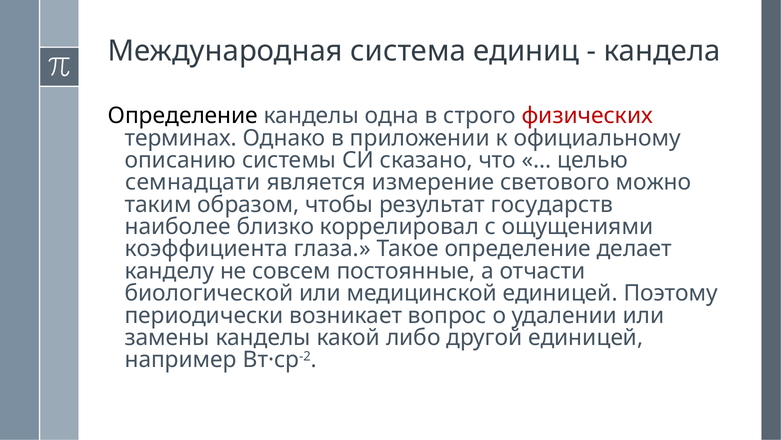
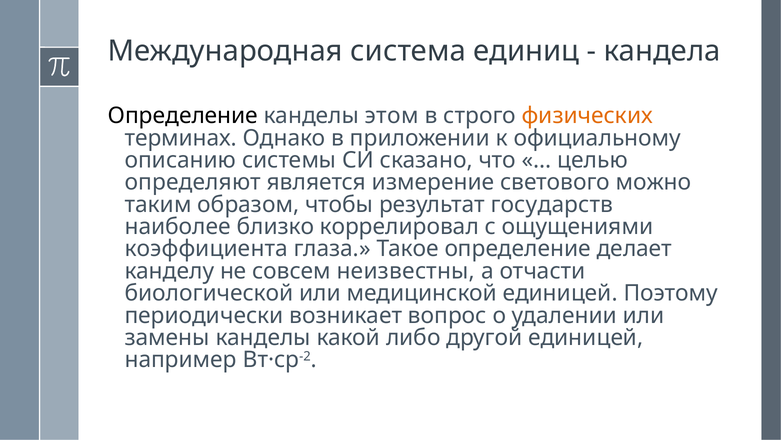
одна: одна -> этом
физических colour: red -> orange
семнадцати: семнадцати -> определяют
постоянные: постоянные -> неизвестны
